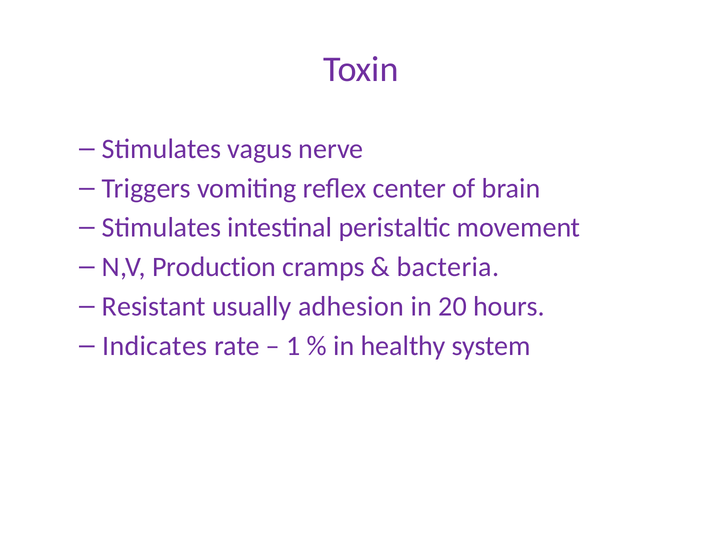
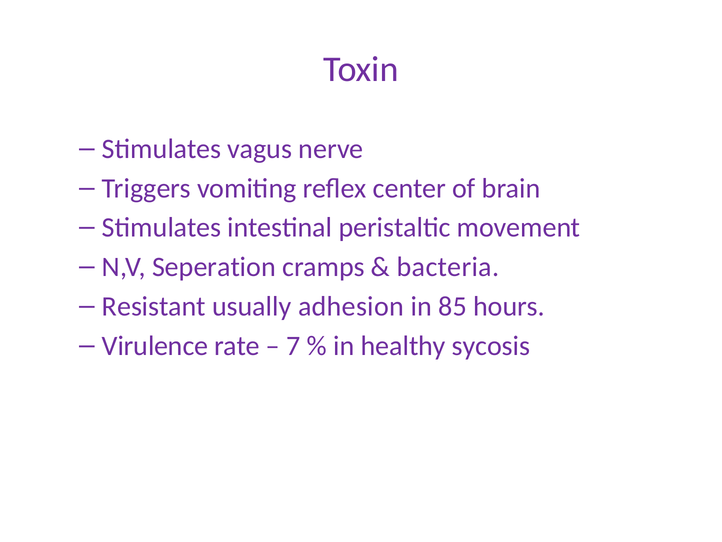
Production: Production -> Seperation
20: 20 -> 85
Indicates: Indicates -> Virulence
1: 1 -> 7
system: system -> sycosis
